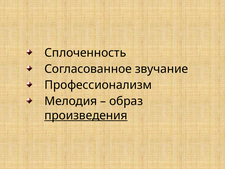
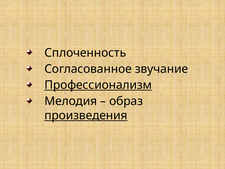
Профессионализм underline: none -> present
